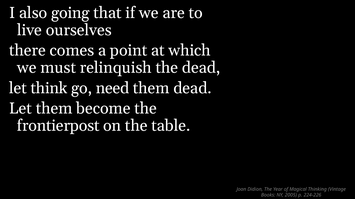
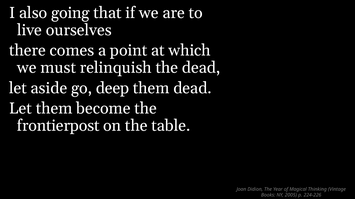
think: think -> aside
need: need -> deep
